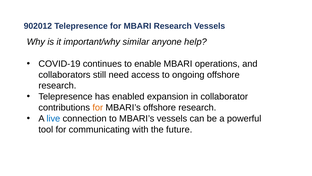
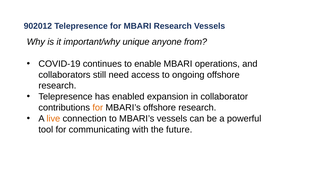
similar: similar -> unique
help: help -> from
live colour: blue -> orange
